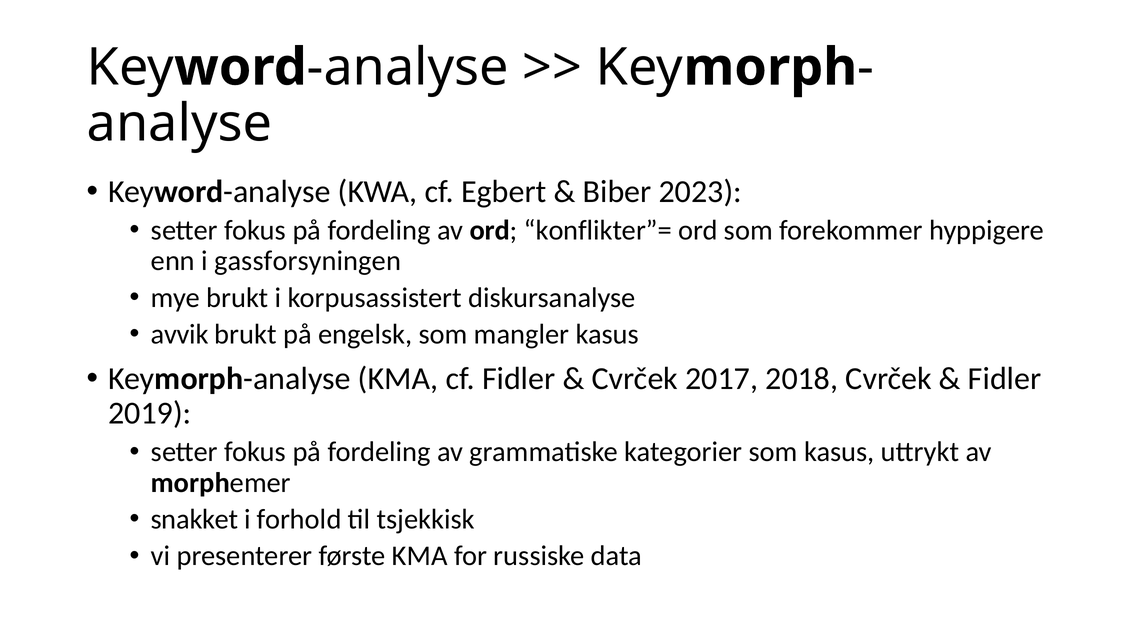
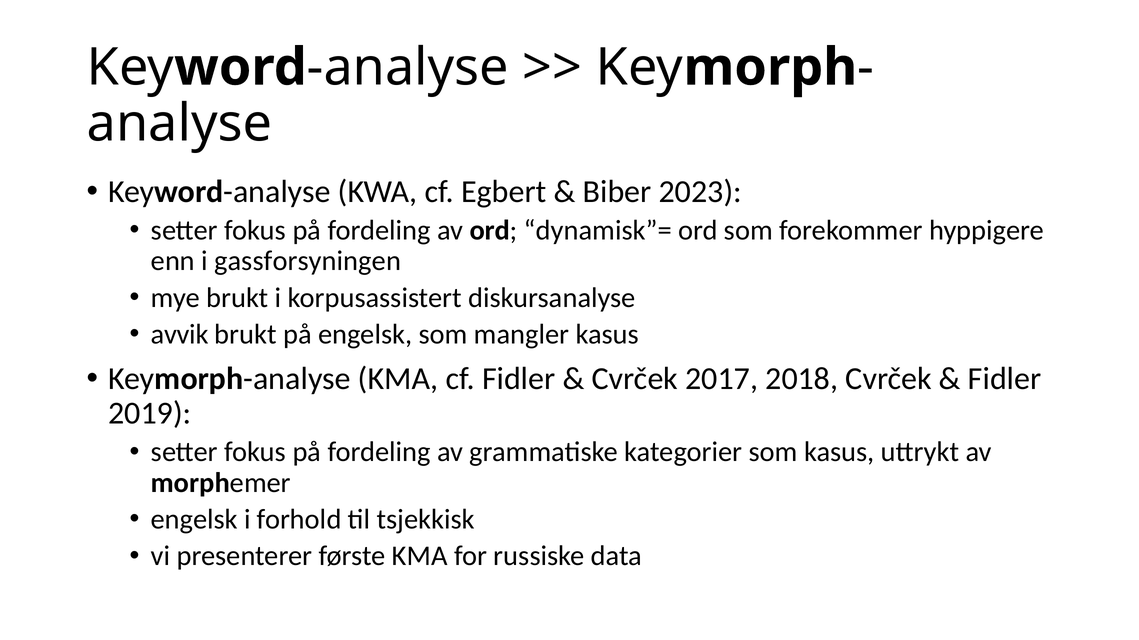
konflikter”=: konflikter”= -> dynamisk”=
snakket at (194, 520): snakket -> engelsk
